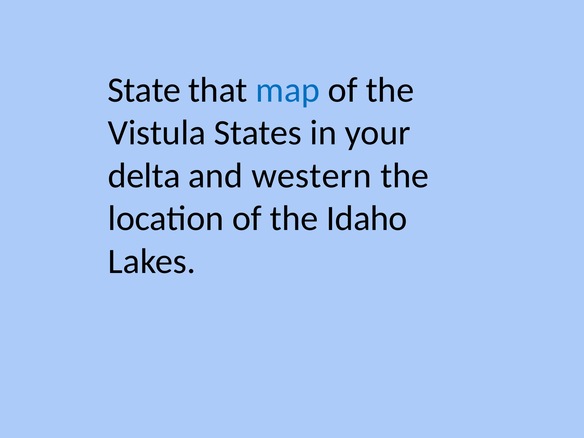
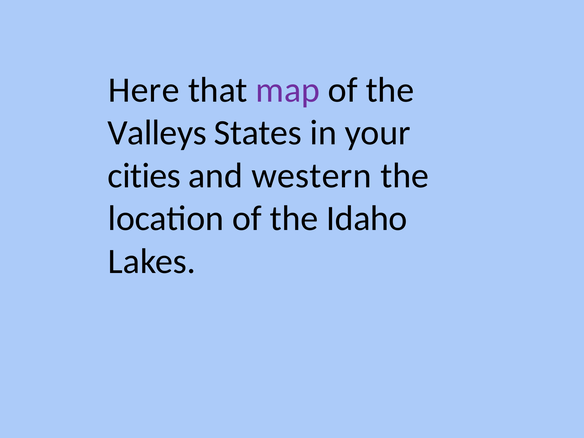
State: State -> Here
map colour: blue -> purple
Vistula: Vistula -> Valleys
delta: delta -> cities
